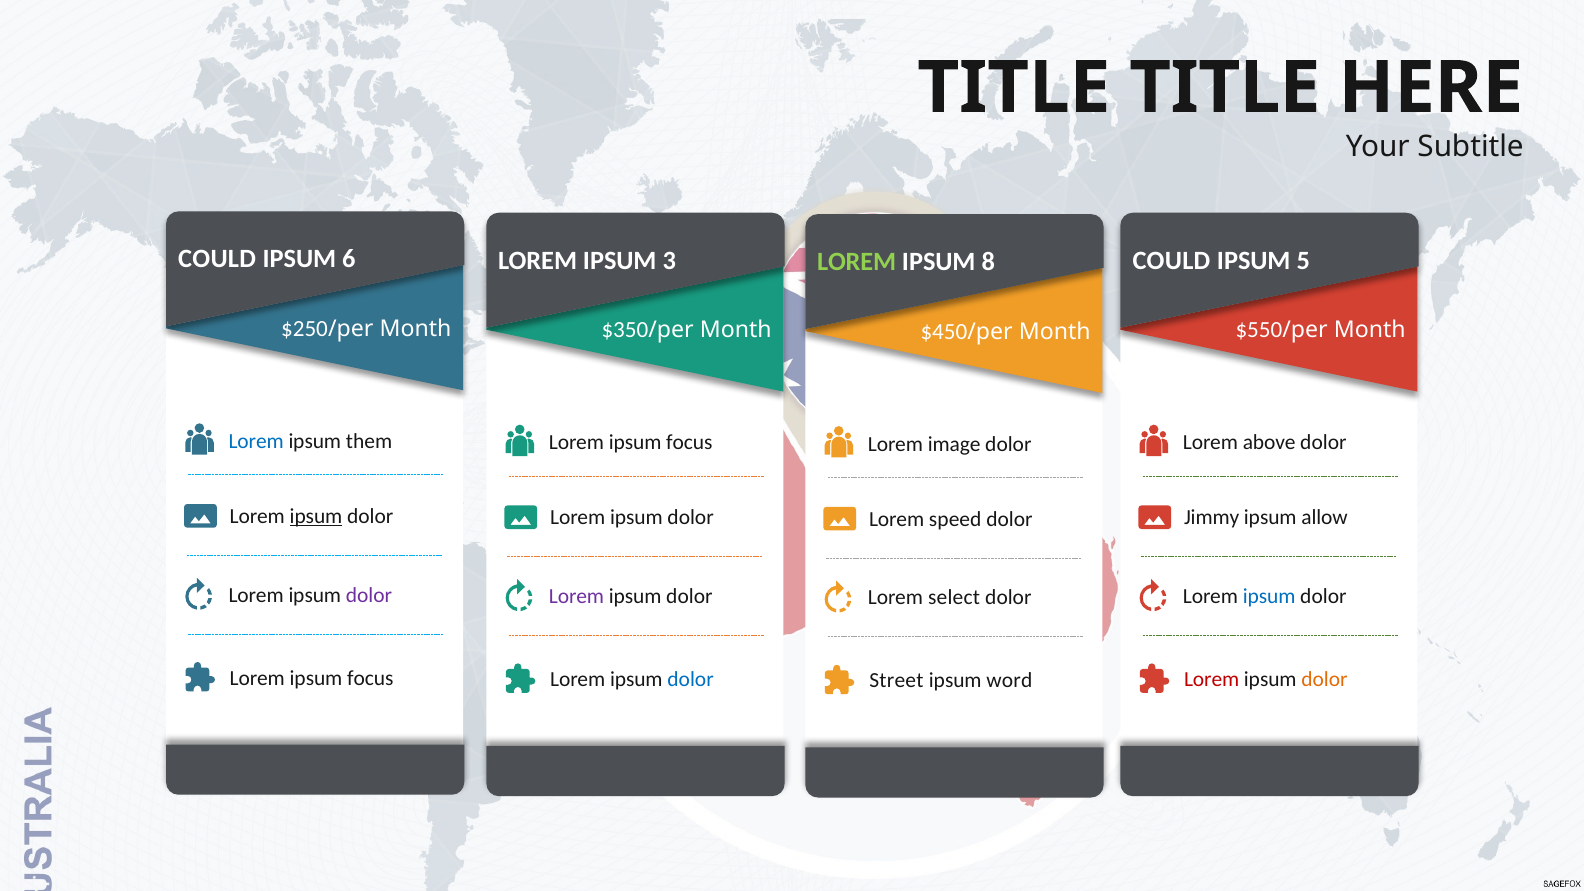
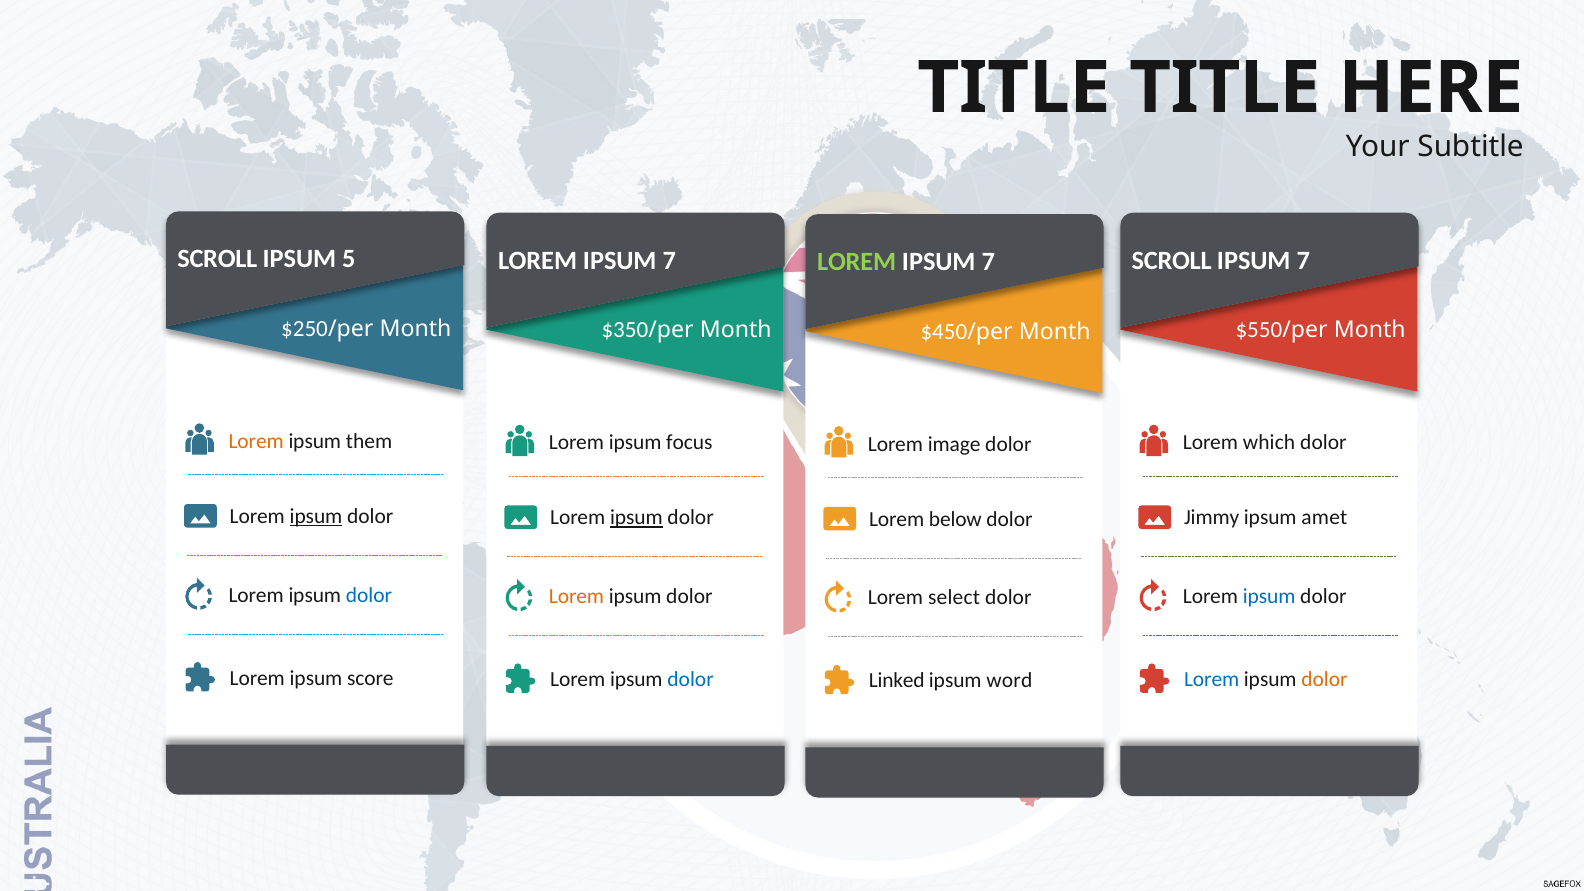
COULD at (217, 259): COULD -> SCROLL
6: 6 -> 5
3 at (669, 260): 3 -> 7
COULD at (1171, 260): COULD -> SCROLL
5 at (1303, 260): 5 -> 7
8 at (988, 262): 8 -> 7
Lorem at (256, 441) colour: blue -> orange
above: above -> which
ipsum at (636, 518) underline: none -> present
allow: allow -> amet
speed: speed -> below
dolor at (369, 595) colour: purple -> blue
Lorem at (576, 596) colour: purple -> orange
focus at (370, 678): focus -> score
Lorem at (1212, 679) colour: red -> blue
Street: Street -> Linked
